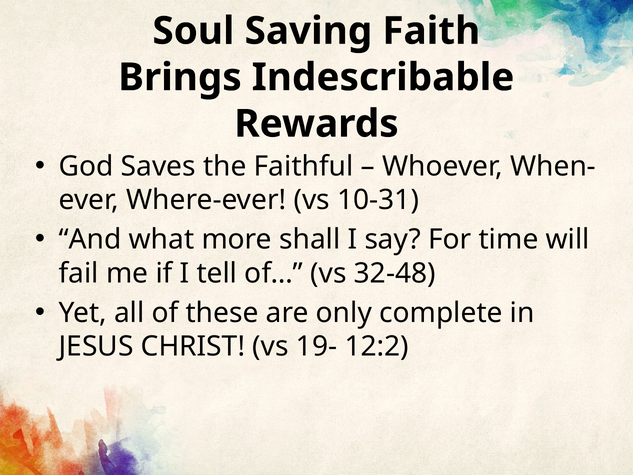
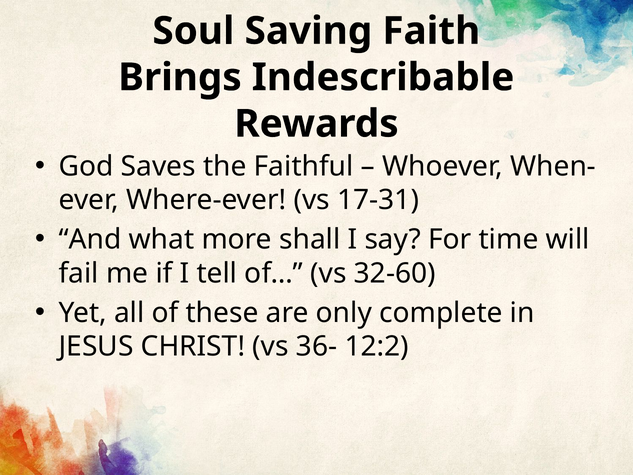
10-31: 10-31 -> 17-31
32-48: 32-48 -> 32-60
19-: 19- -> 36-
